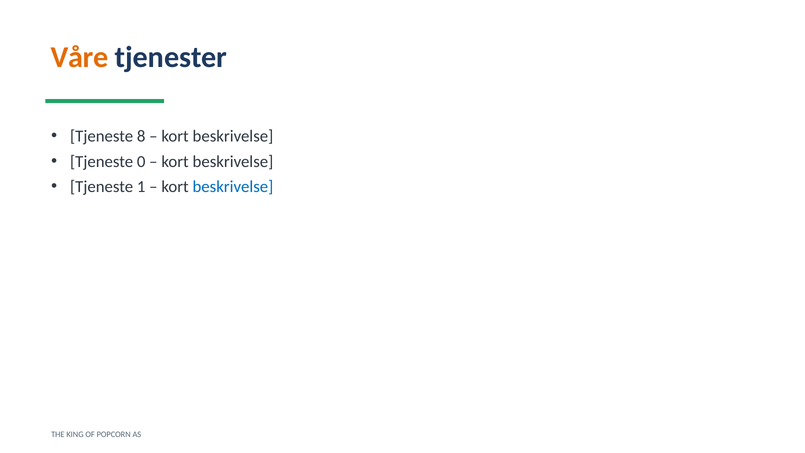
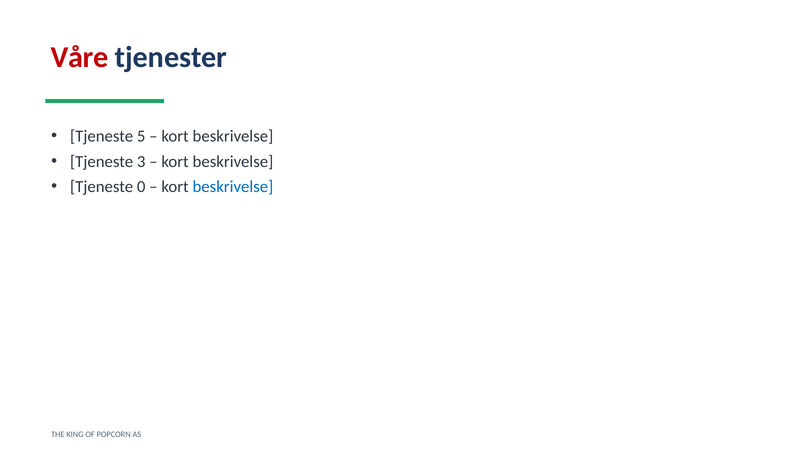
Våre colour: orange -> red
8: 8 -> 5
0: 0 -> 3
1: 1 -> 0
